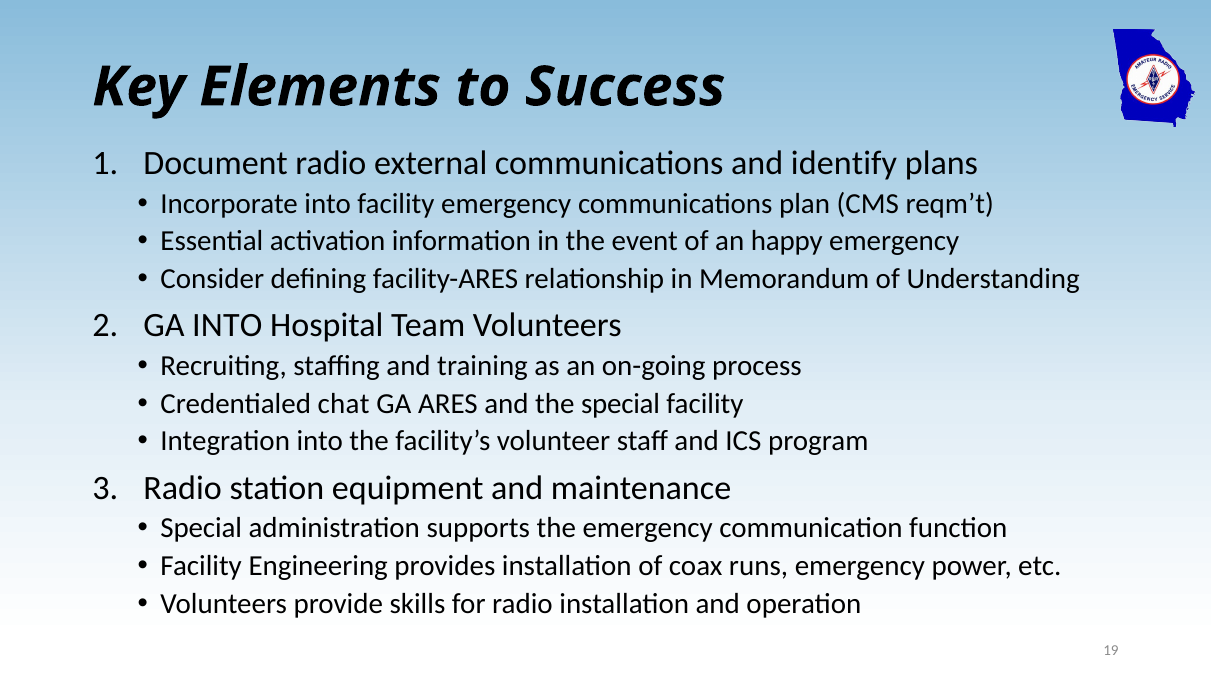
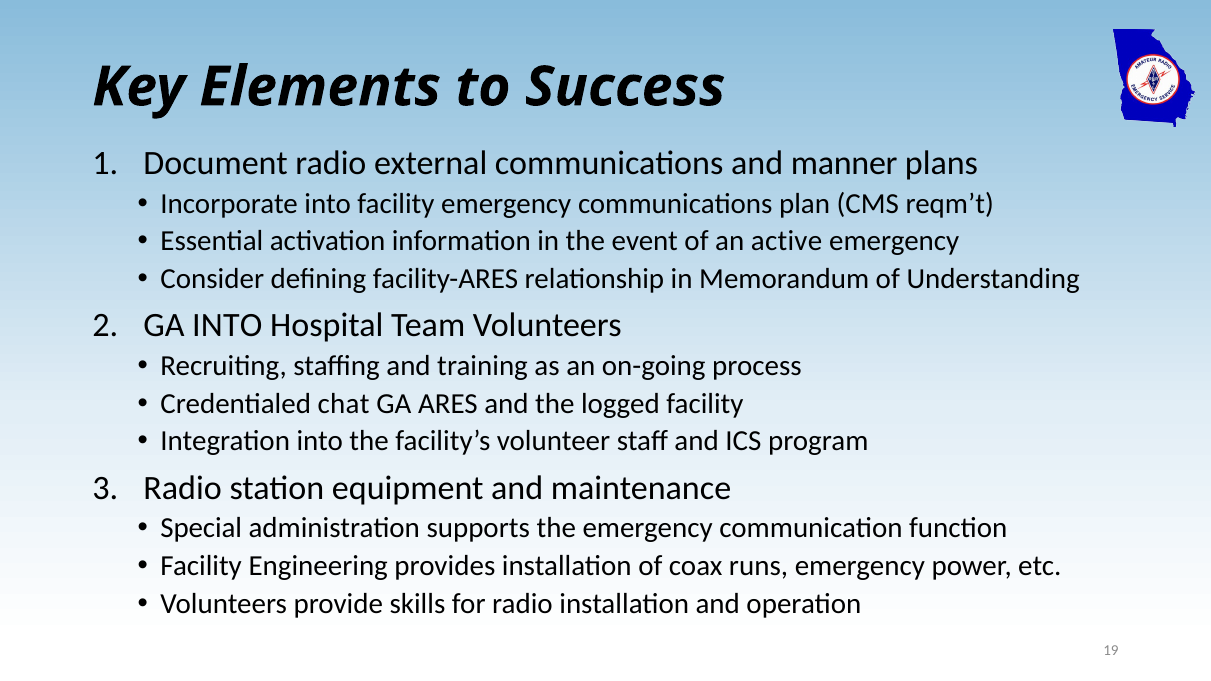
identify: identify -> manner
happy: happy -> active
the special: special -> logged
